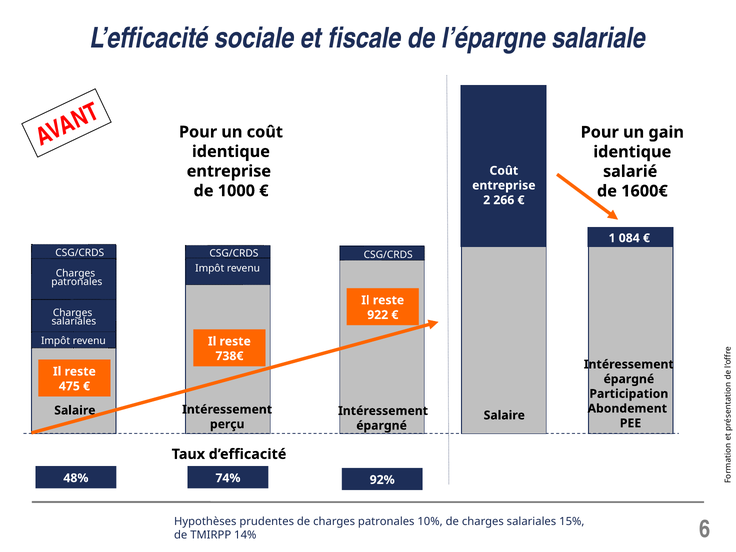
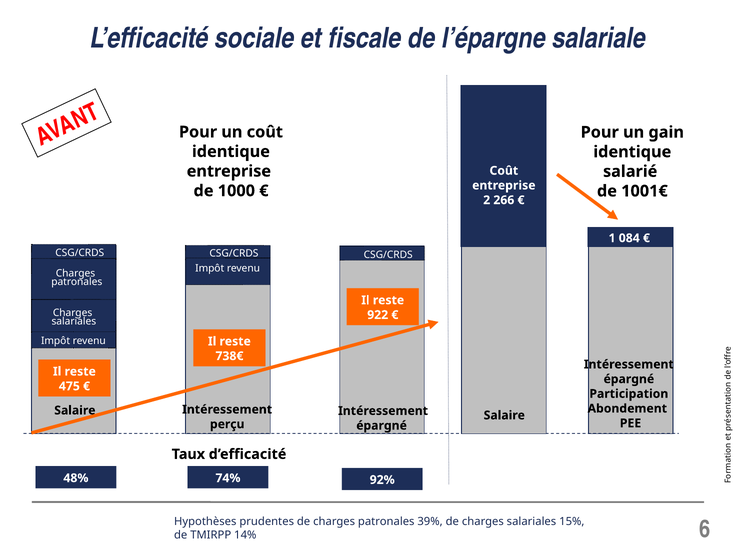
1600€: 1600€ -> 1001€
10%: 10% -> 39%
